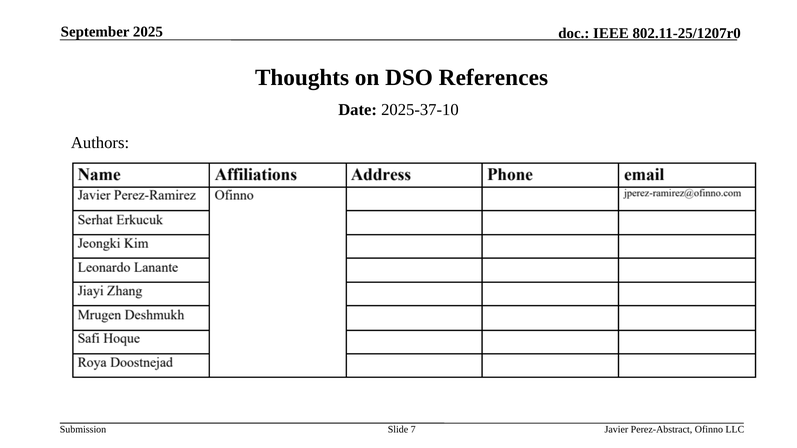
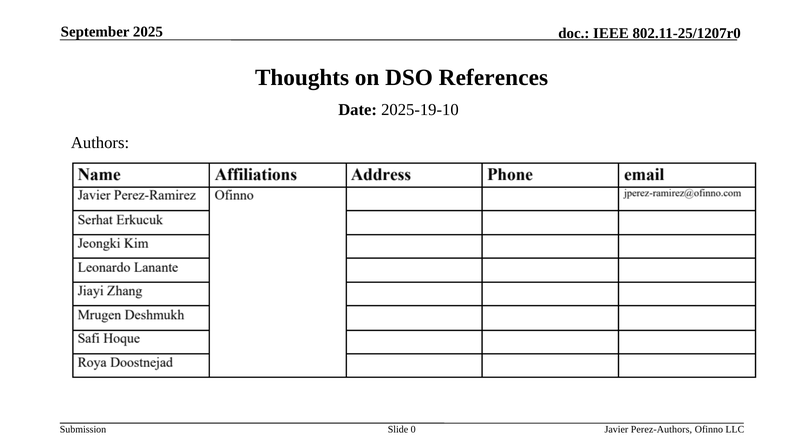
2025-37-10: 2025-37-10 -> 2025-19-10
7: 7 -> 0
Perez-Abstract: Perez-Abstract -> Perez-Authors
